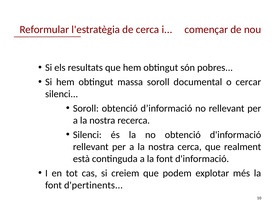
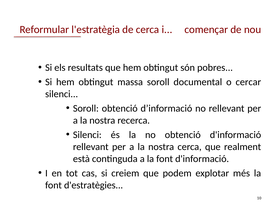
d'pertinents: d'pertinents -> d'estratègies
